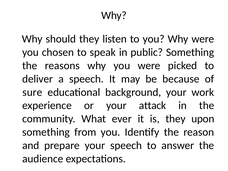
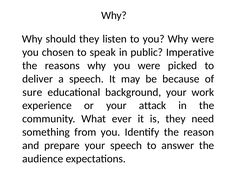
public Something: Something -> Imperative
upon: upon -> need
